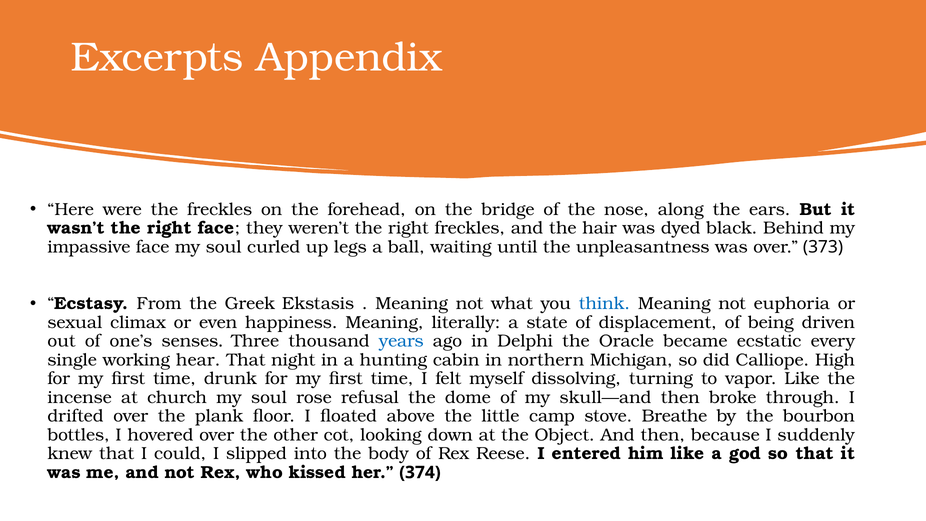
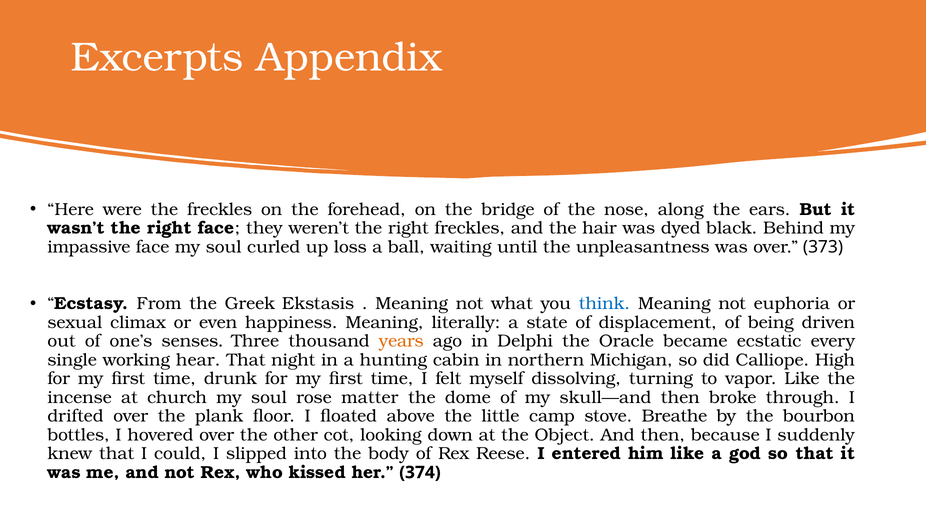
legs: legs -> loss
years colour: blue -> orange
refusal: refusal -> matter
